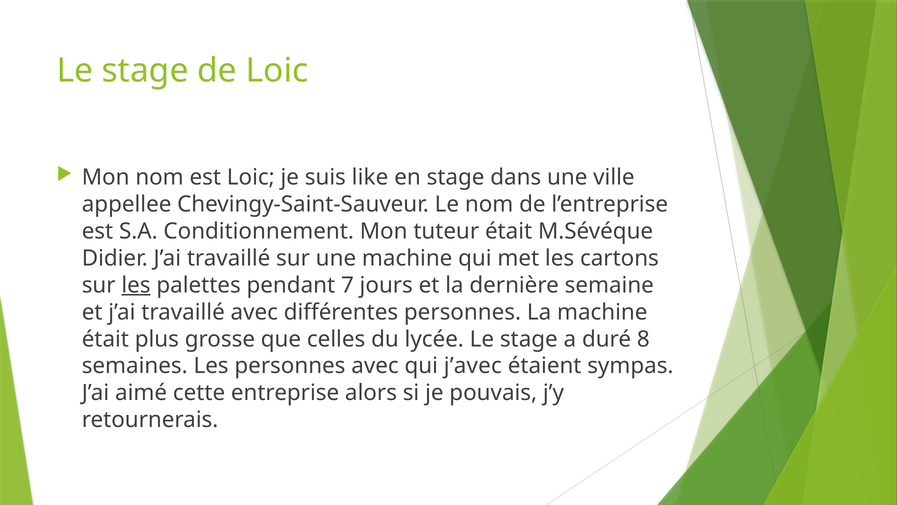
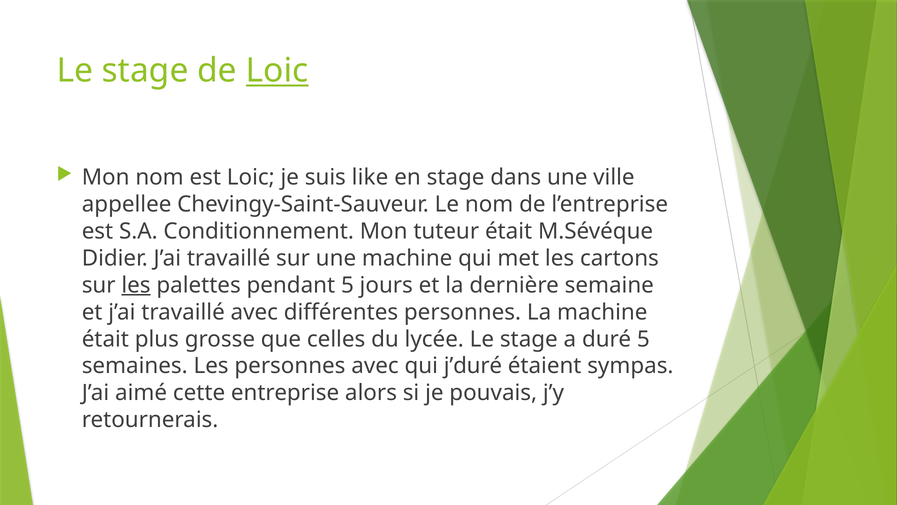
Loic at (277, 71) underline: none -> present
pendant 7: 7 -> 5
duré 8: 8 -> 5
j’avec: j’avec -> j’duré
